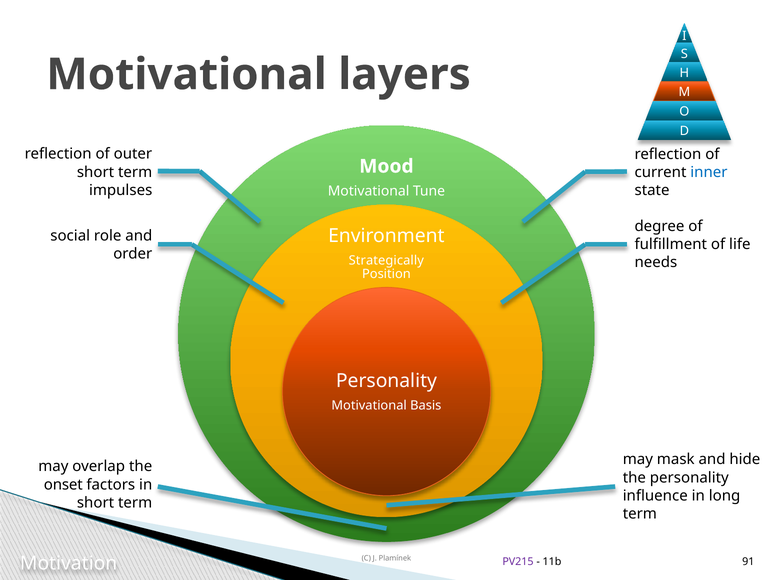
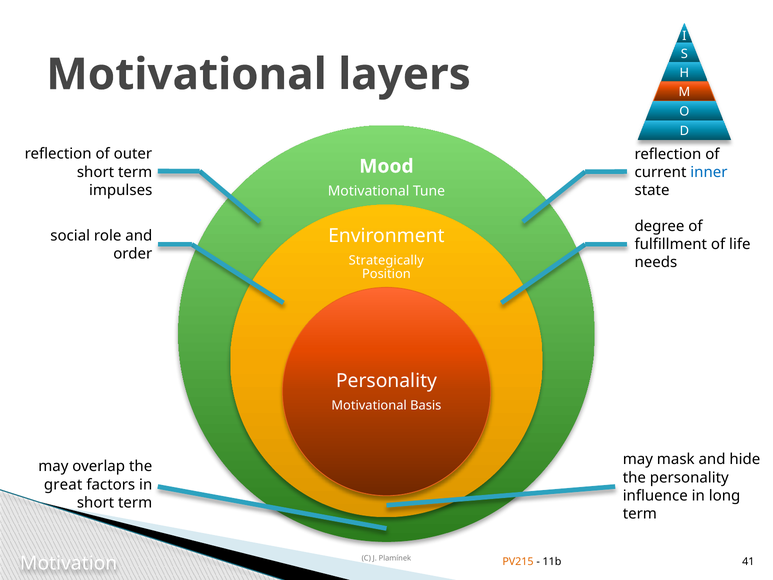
onset: onset -> great
PV215 colour: purple -> orange
91: 91 -> 41
